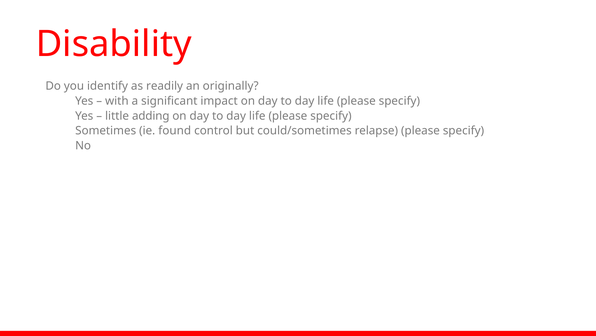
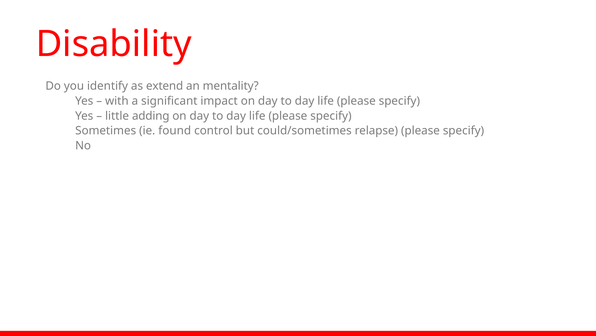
readily: readily -> extend
originally: originally -> mentality
